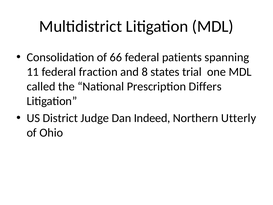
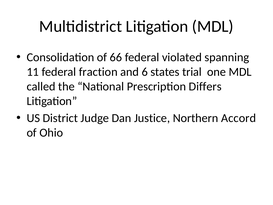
patients: patients -> violated
8: 8 -> 6
Indeed: Indeed -> Justice
Utterly: Utterly -> Accord
